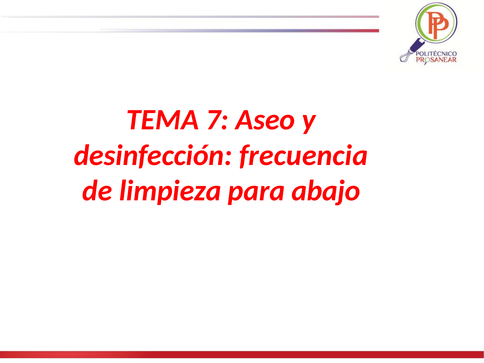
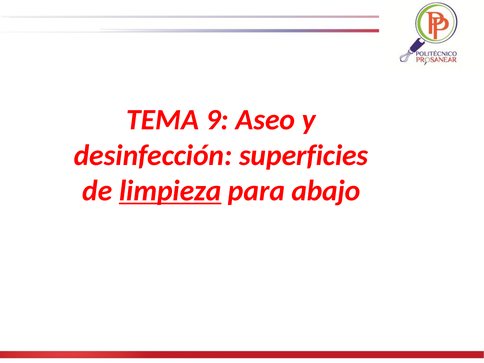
7: 7 -> 9
frecuencia: frecuencia -> superficies
limpieza underline: none -> present
